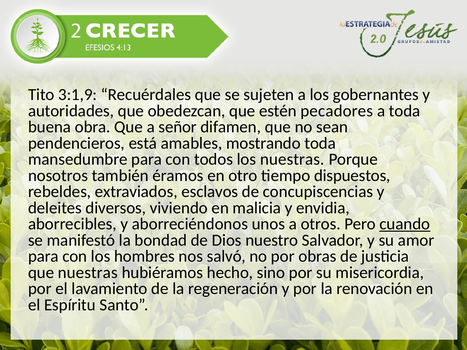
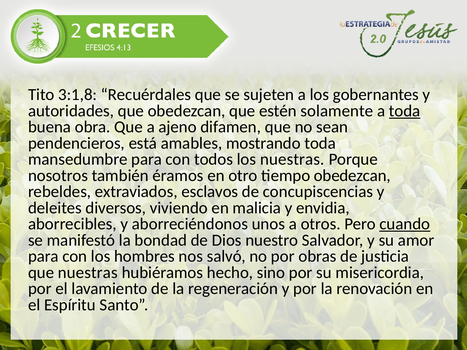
3:1,9: 3:1,9 -> 3:1,8
pecadores: pecadores -> solamente
toda at (405, 111) underline: none -> present
señor: señor -> ajeno
tiempo dispuestos: dispuestos -> obedezcan
